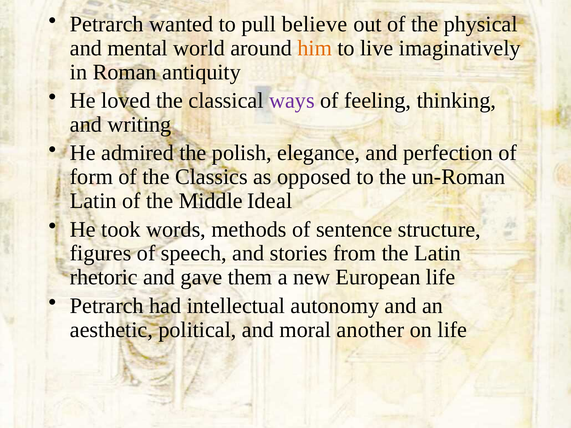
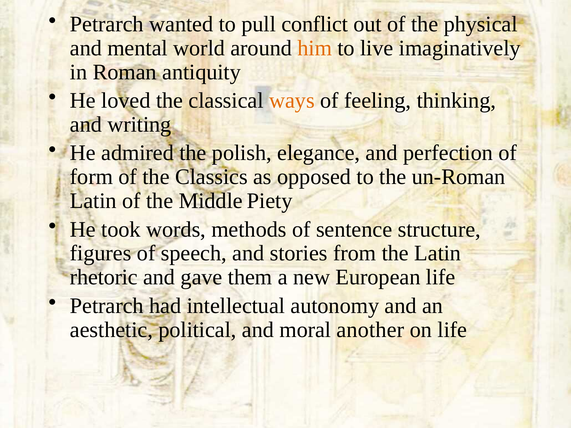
believe: believe -> conflict
ways colour: purple -> orange
Ideal: Ideal -> Piety
